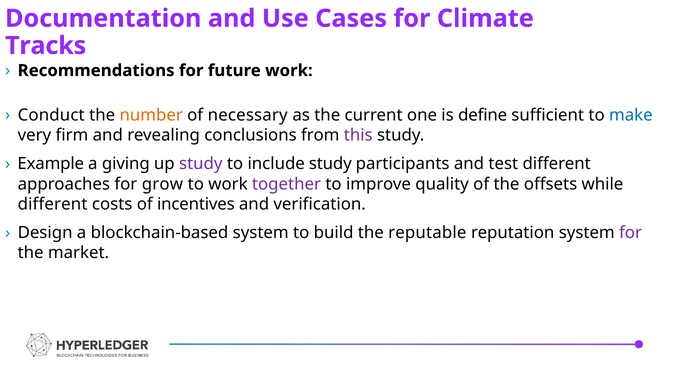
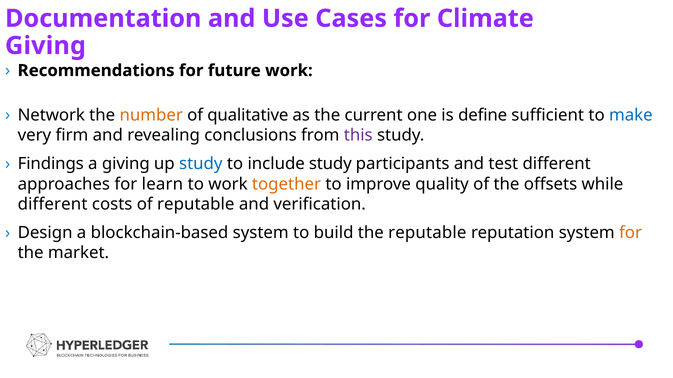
Tracks at (46, 46): Tracks -> Giving
Conduct: Conduct -> Network
necessary: necessary -> qualitative
Example: Example -> Findings
study at (201, 164) colour: purple -> blue
grow: grow -> learn
together colour: purple -> orange
of incentives: incentives -> reputable
for at (631, 233) colour: purple -> orange
